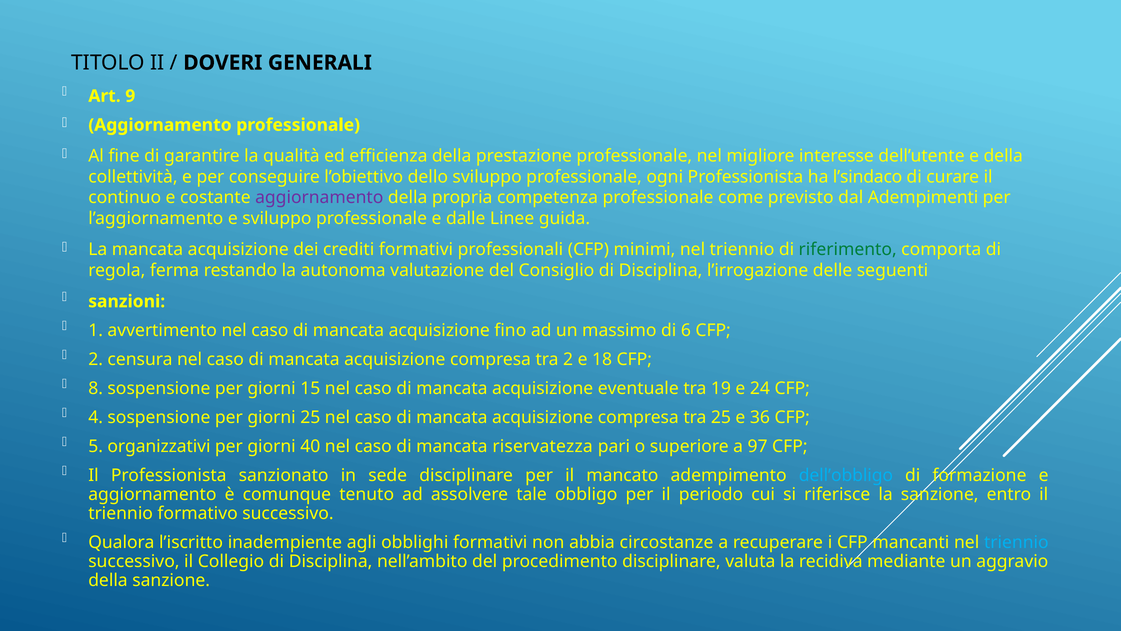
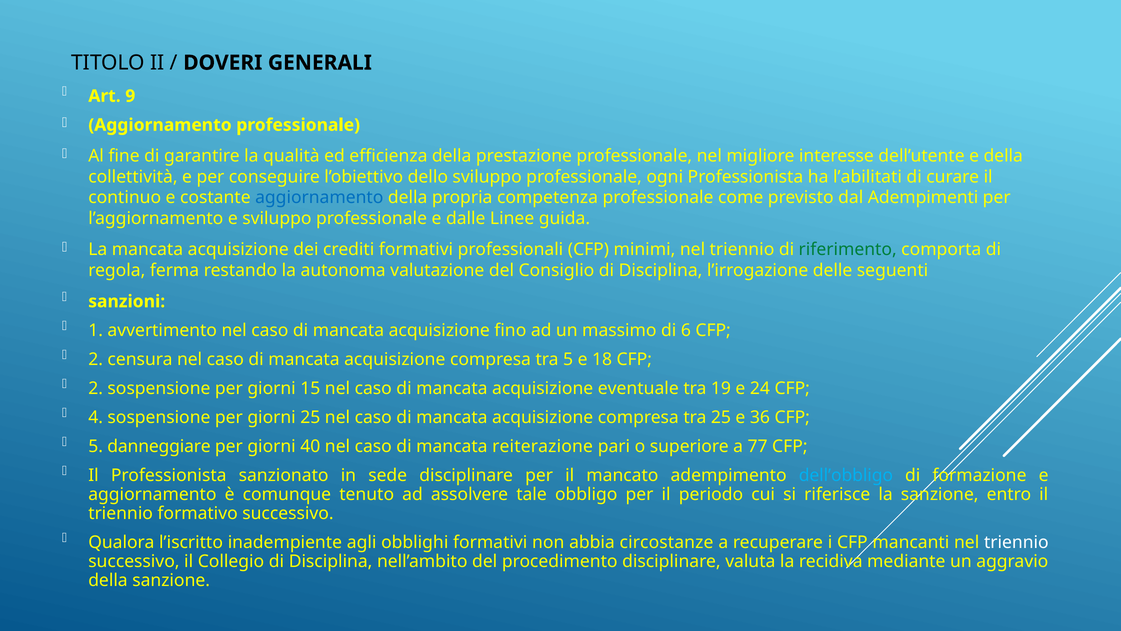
l’sindaco: l’sindaco -> l’abilitati
aggiornamento at (319, 198) colour: purple -> blue
tra 2: 2 -> 5
8 at (96, 388): 8 -> 2
organizzativi: organizzativi -> danneggiare
riservatezza: riservatezza -> reiterazione
97: 97 -> 77
triennio at (1016, 542) colour: light blue -> white
